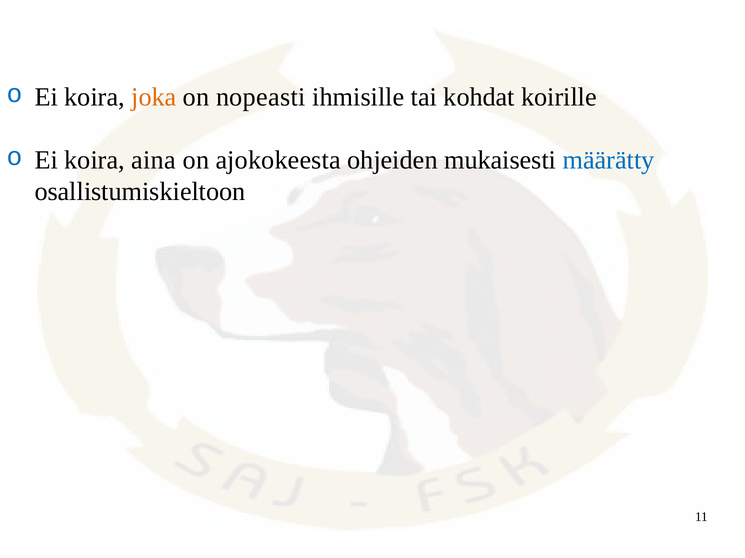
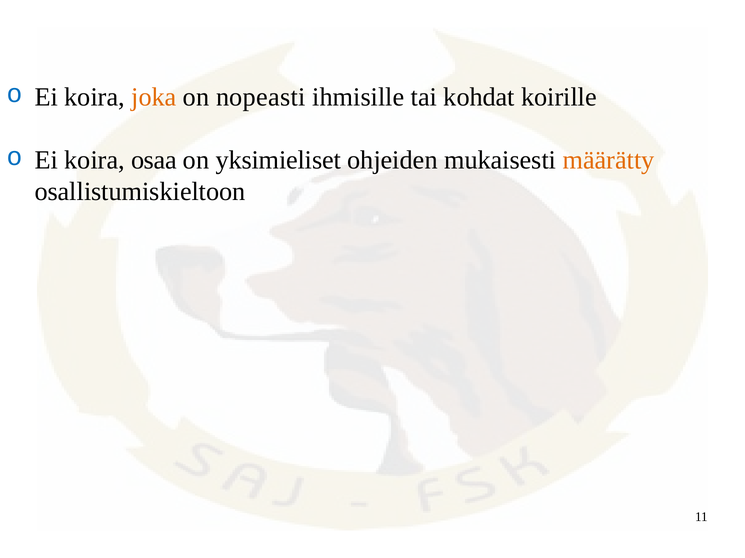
aina: aina -> osaa
ajokokeesta: ajokokeesta -> yksimieliset
määrätty colour: blue -> orange
